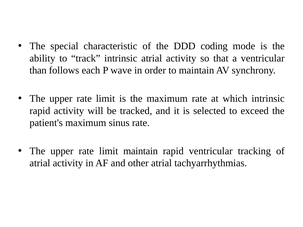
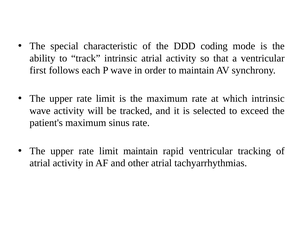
than: than -> first
rapid at (40, 111): rapid -> wave
